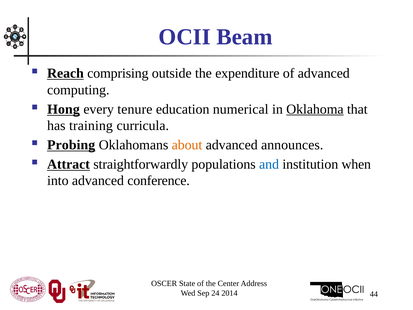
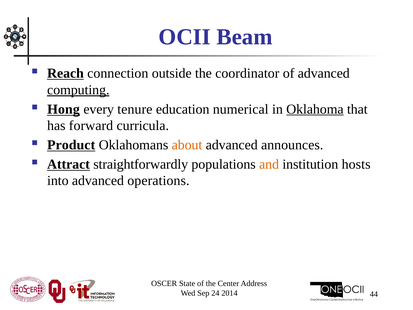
comprising: comprising -> connection
expenditure: expenditure -> coordinator
computing underline: none -> present
training: training -> forward
Probing: Probing -> Product
and colour: blue -> orange
when: when -> hosts
conference: conference -> operations
